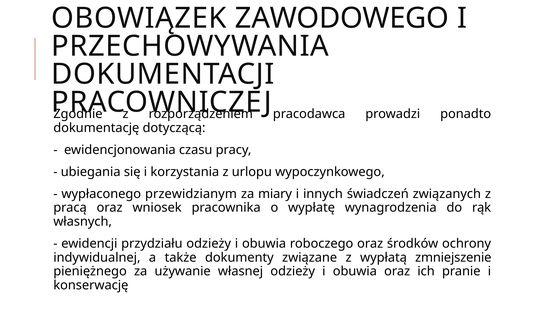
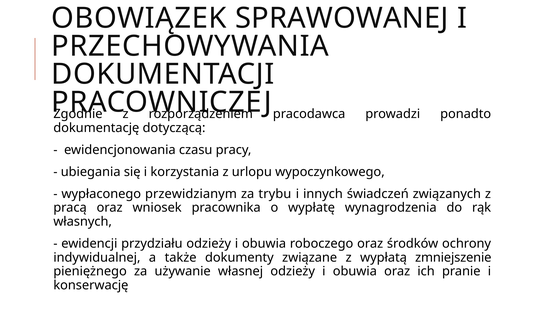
ZAWODOWEGO: ZAWODOWEGO -> SPRAWOWANEJ
miary: miary -> trybu
